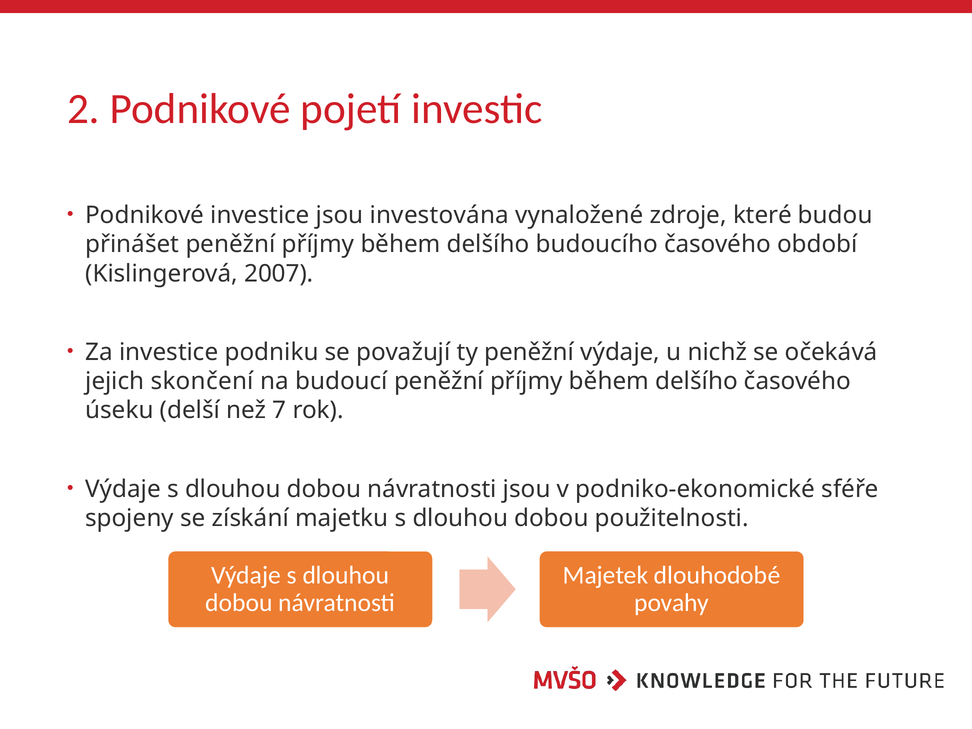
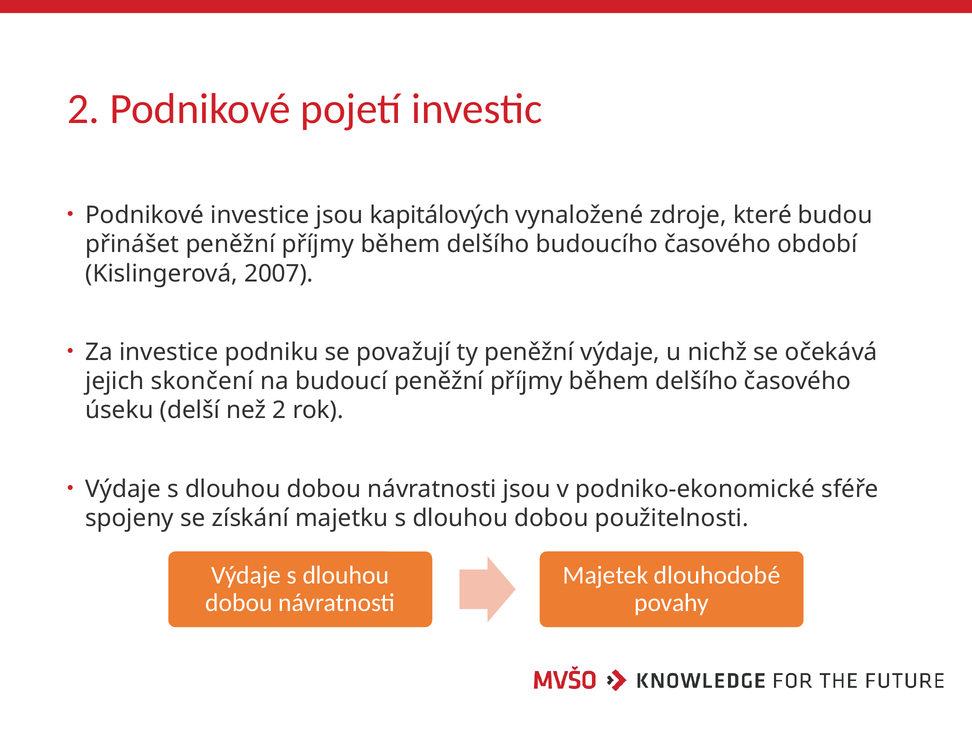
investována: investována -> kapitálových
než 7: 7 -> 2
